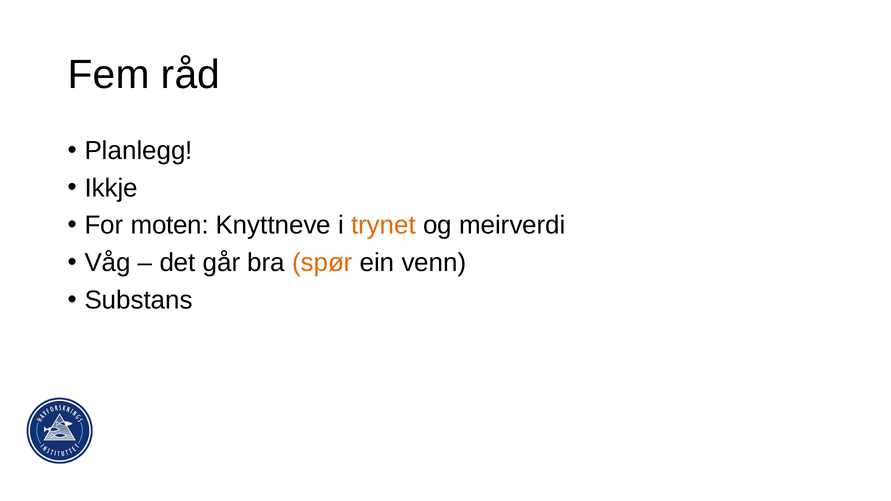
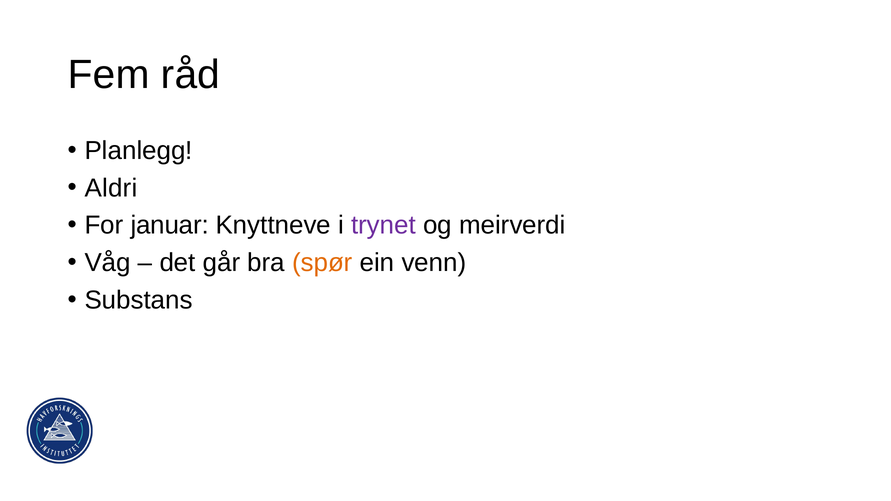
Ikkje: Ikkje -> Aldri
moten: moten -> januar
trynet colour: orange -> purple
